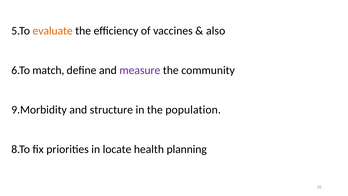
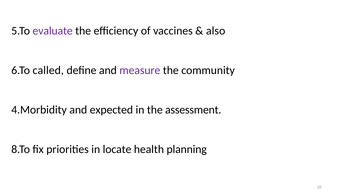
evaluate colour: orange -> purple
match: match -> called
9.Morbidity: 9.Morbidity -> 4.Morbidity
structure: structure -> expected
population: population -> assessment
